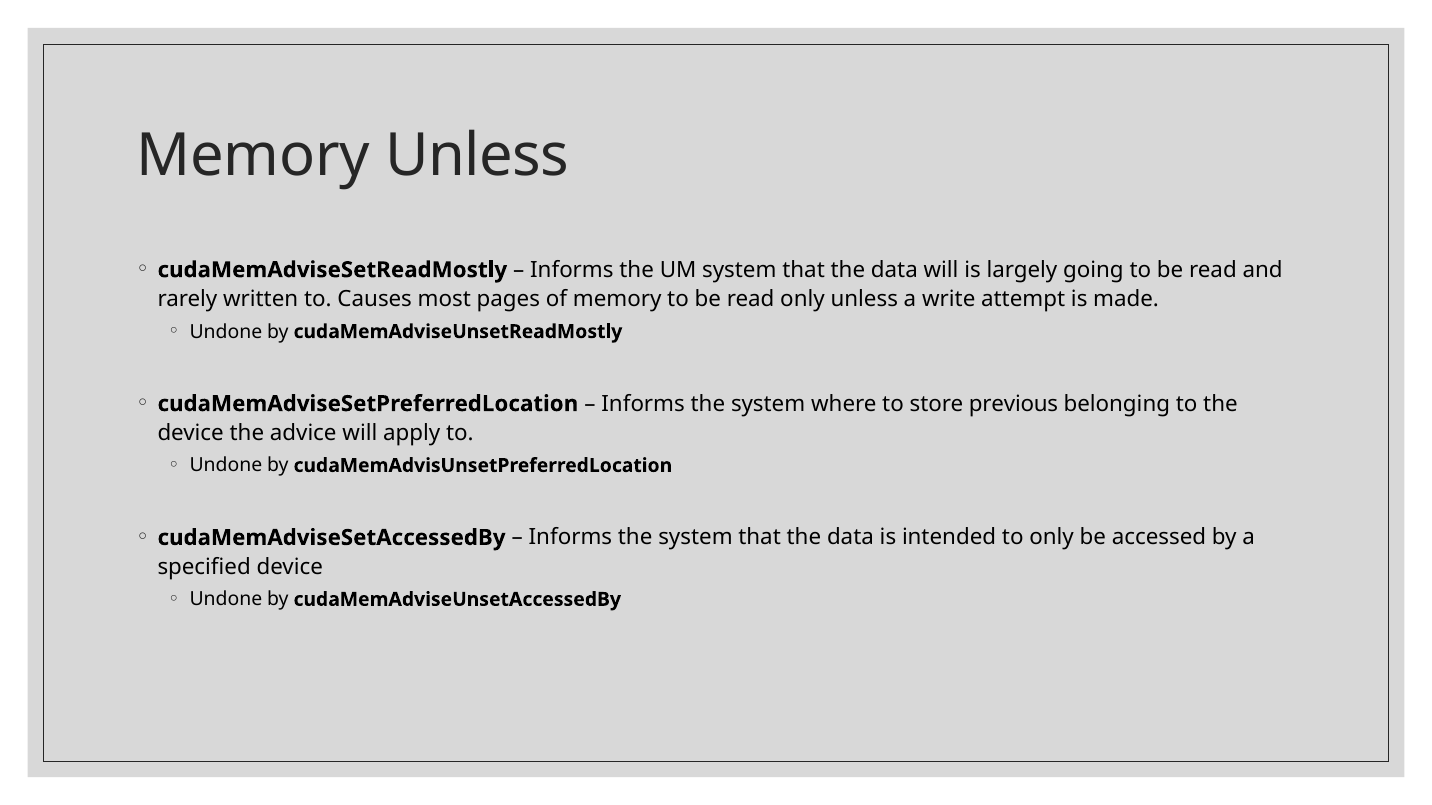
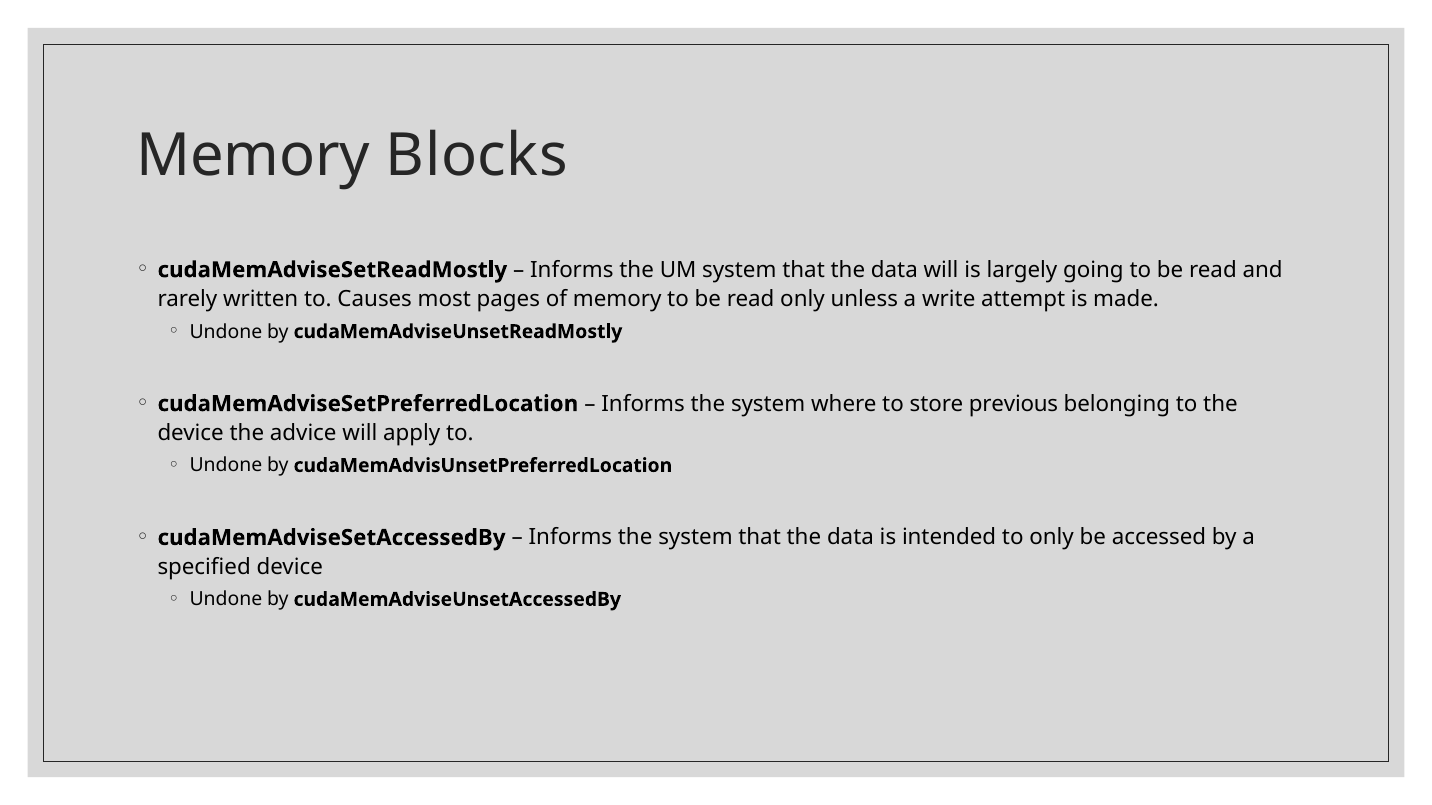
Memory Unless: Unless -> Blocks
